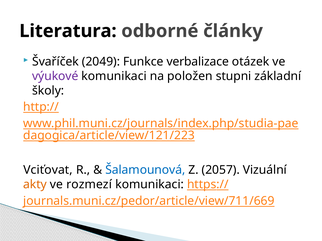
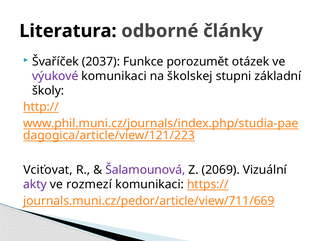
2049: 2049 -> 2037
verbalizace: verbalizace -> porozumět
položen: položen -> školskej
Šalamounová colour: blue -> purple
2057: 2057 -> 2069
akty colour: orange -> purple
